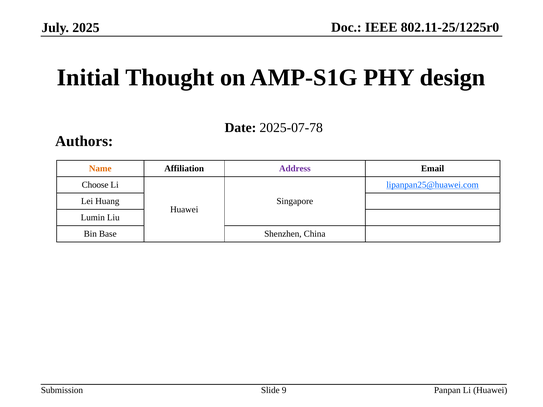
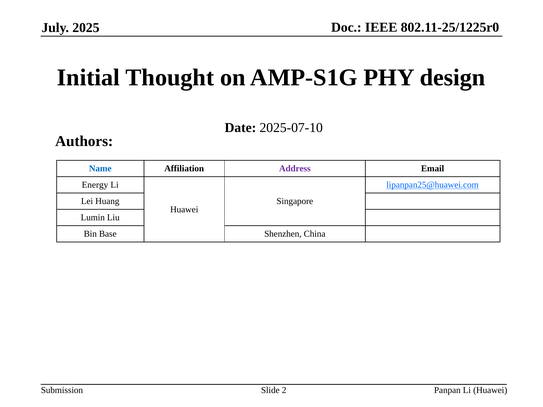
2025-07-78: 2025-07-78 -> 2025-07-10
Name colour: orange -> blue
Choose: Choose -> Energy
9: 9 -> 2
